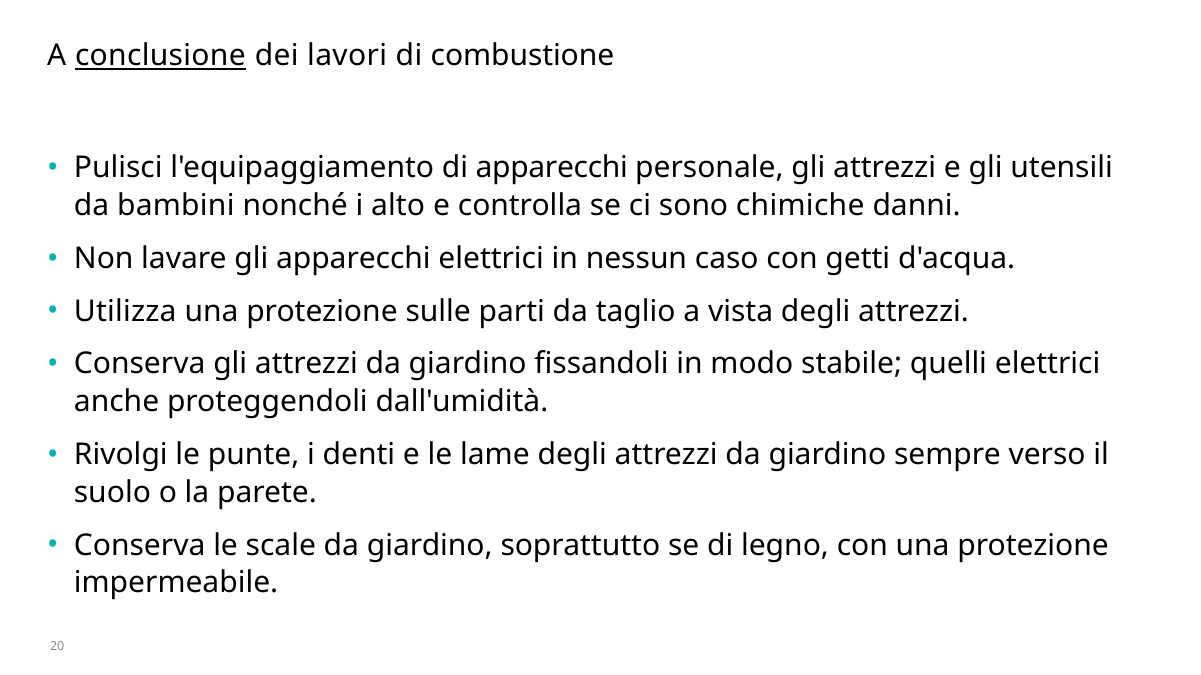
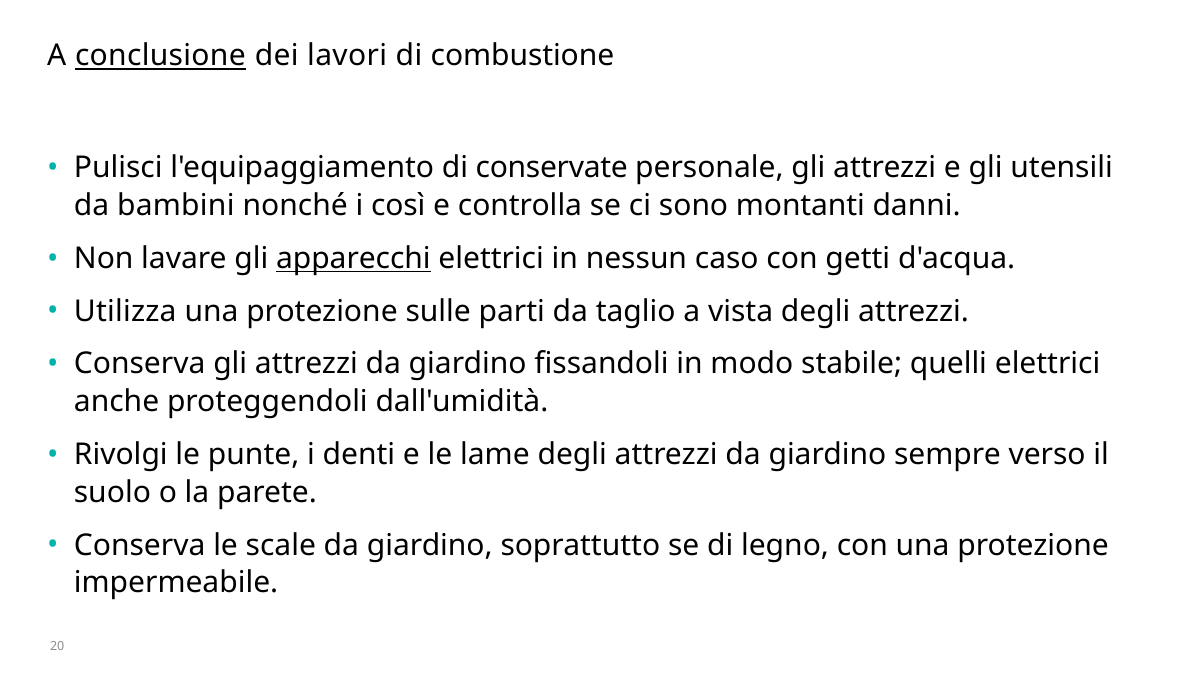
di apparecchi: apparecchi -> conservate
alto: alto -> così
chimiche: chimiche -> montanti
apparecchi at (353, 259) underline: none -> present
